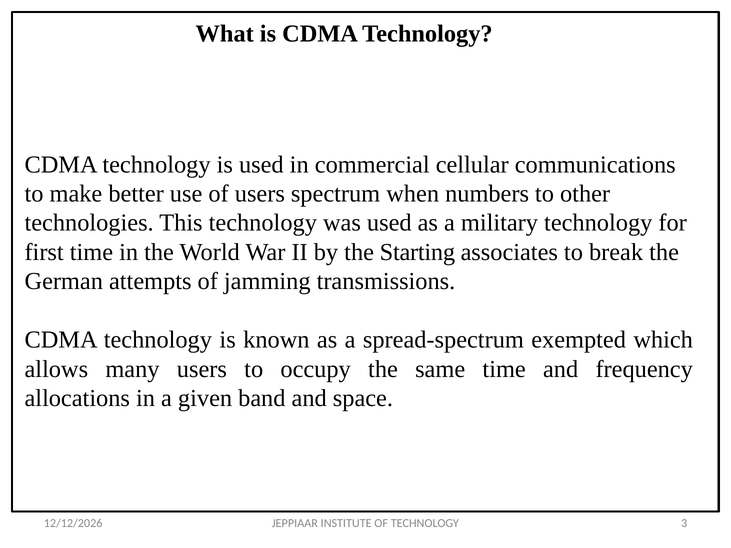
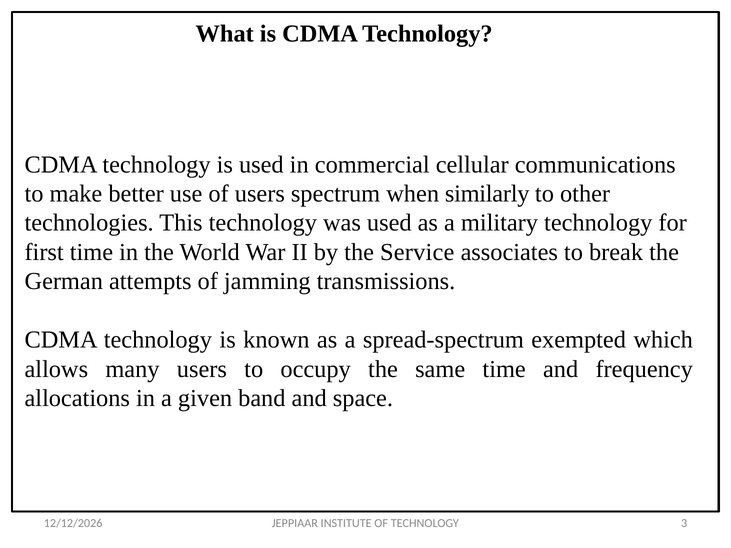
numbers: numbers -> similarly
Starting: Starting -> Service
